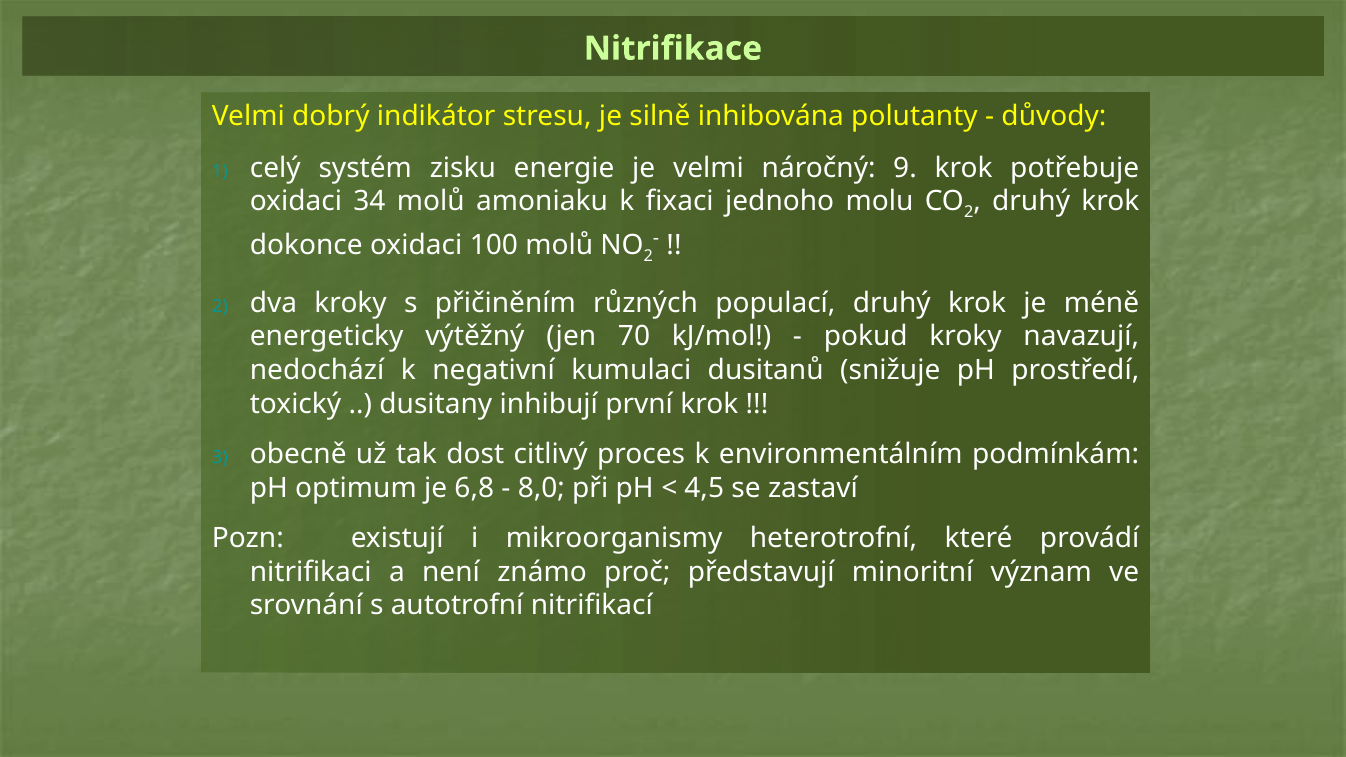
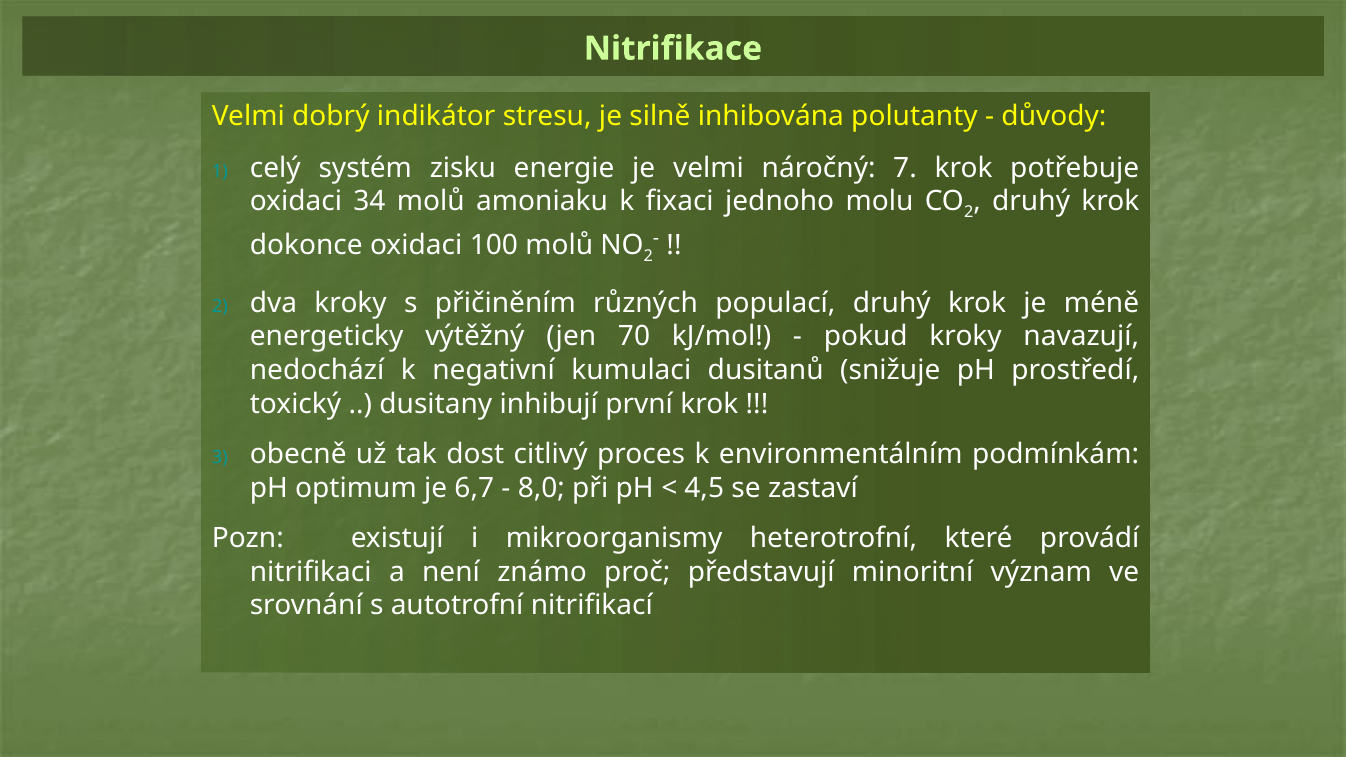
9: 9 -> 7
6,8: 6,8 -> 6,7
